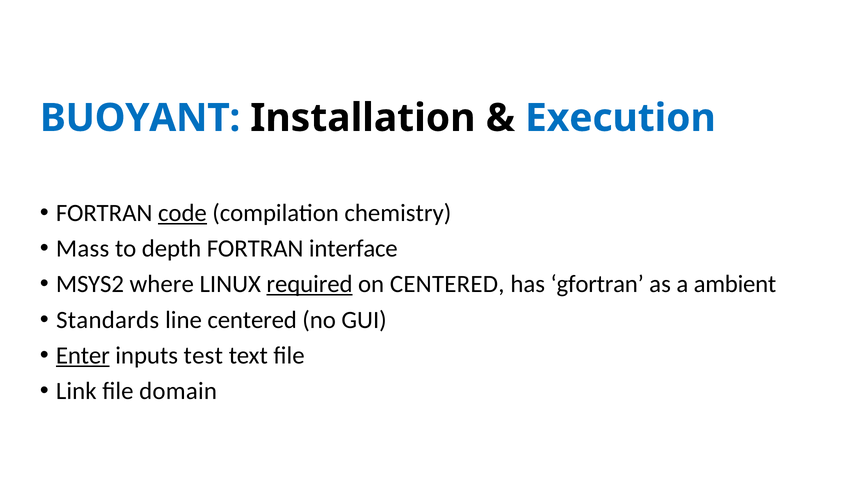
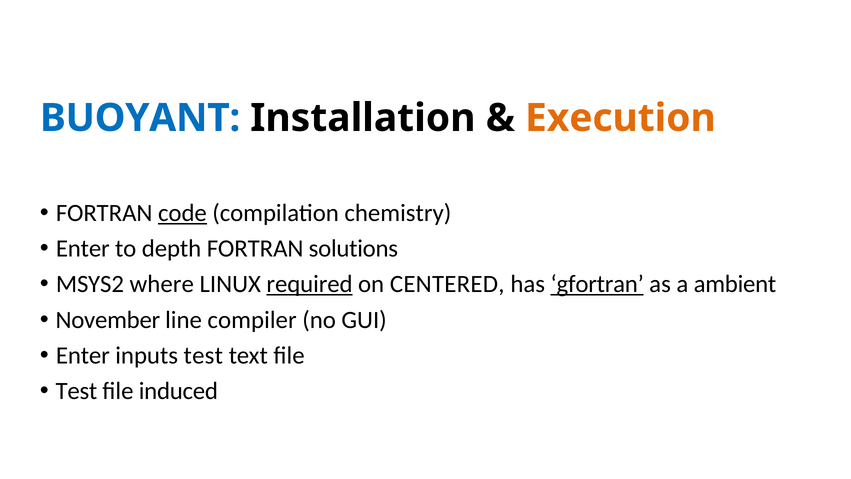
Execution colour: blue -> orange
Mass at (83, 248): Mass -> Enter
interface: interface -> solutions
gfortran underline: none -> present
Standards: Standards -> November
line centered: centered -> compiler
Enter at (83, 355) underline: present -> none
Link at (76, 391): Link -> Test
domain: domain -> induced
